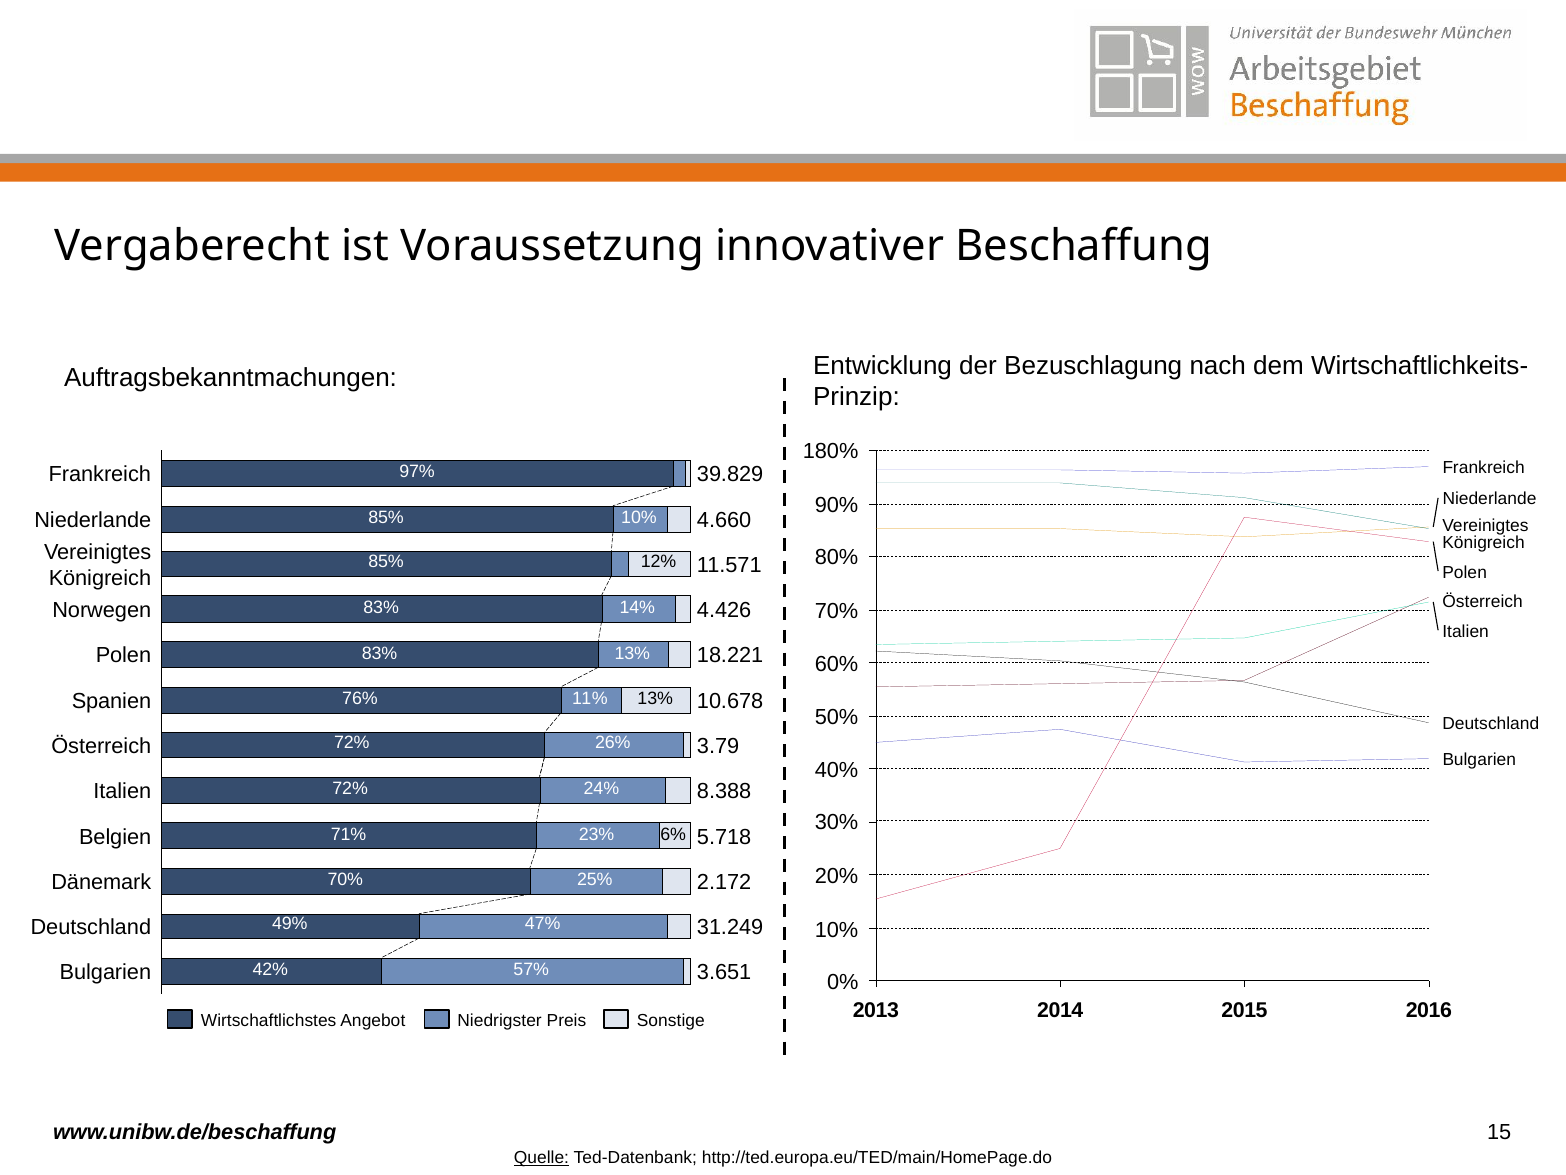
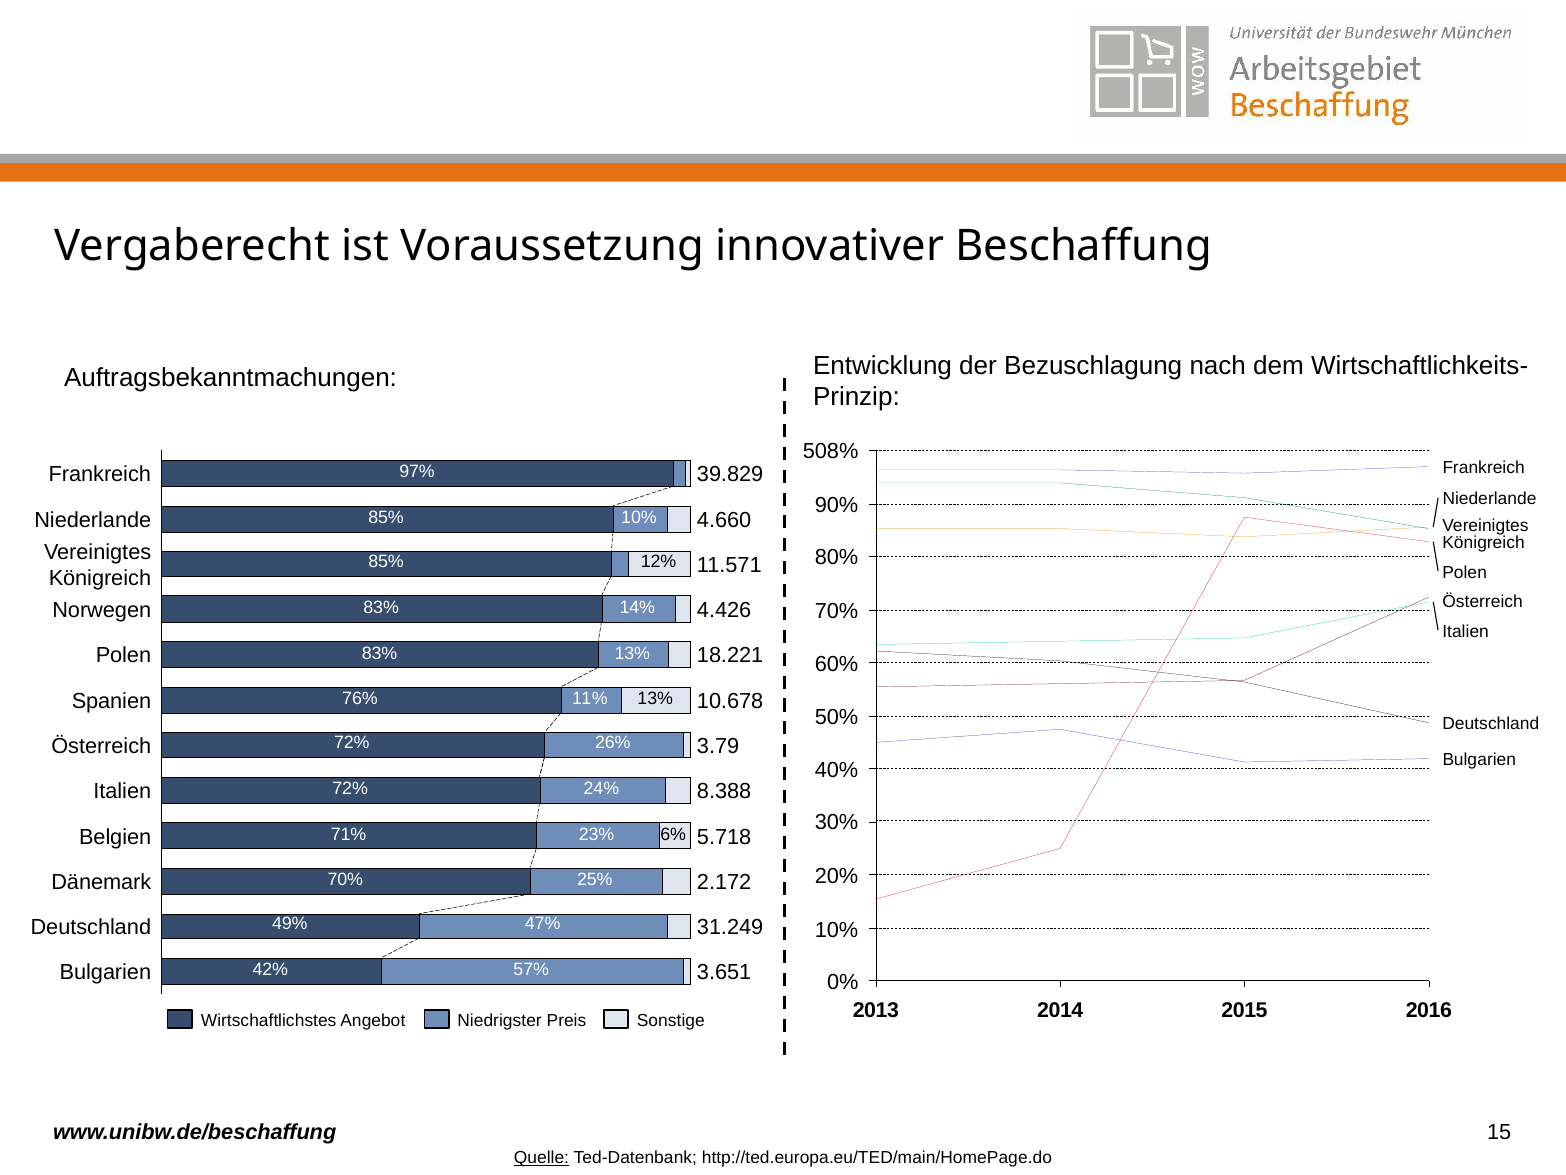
180%: 180% -> 508%
